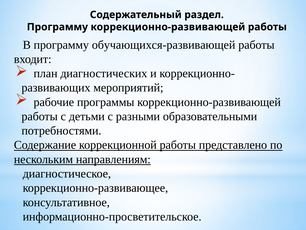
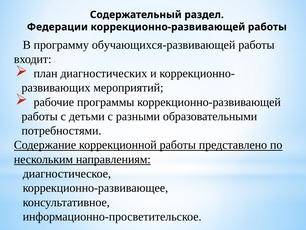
Программу at (57, 27): Программу -> Федерации
